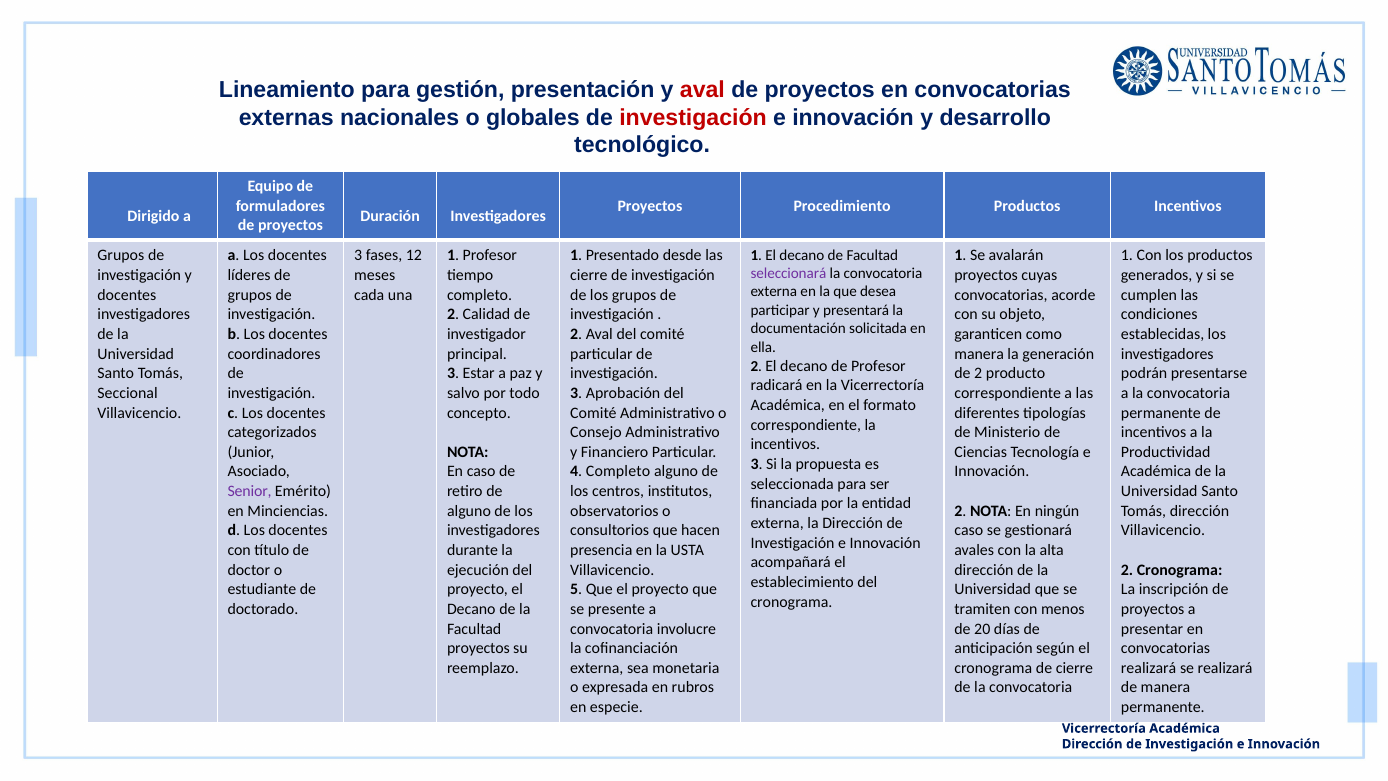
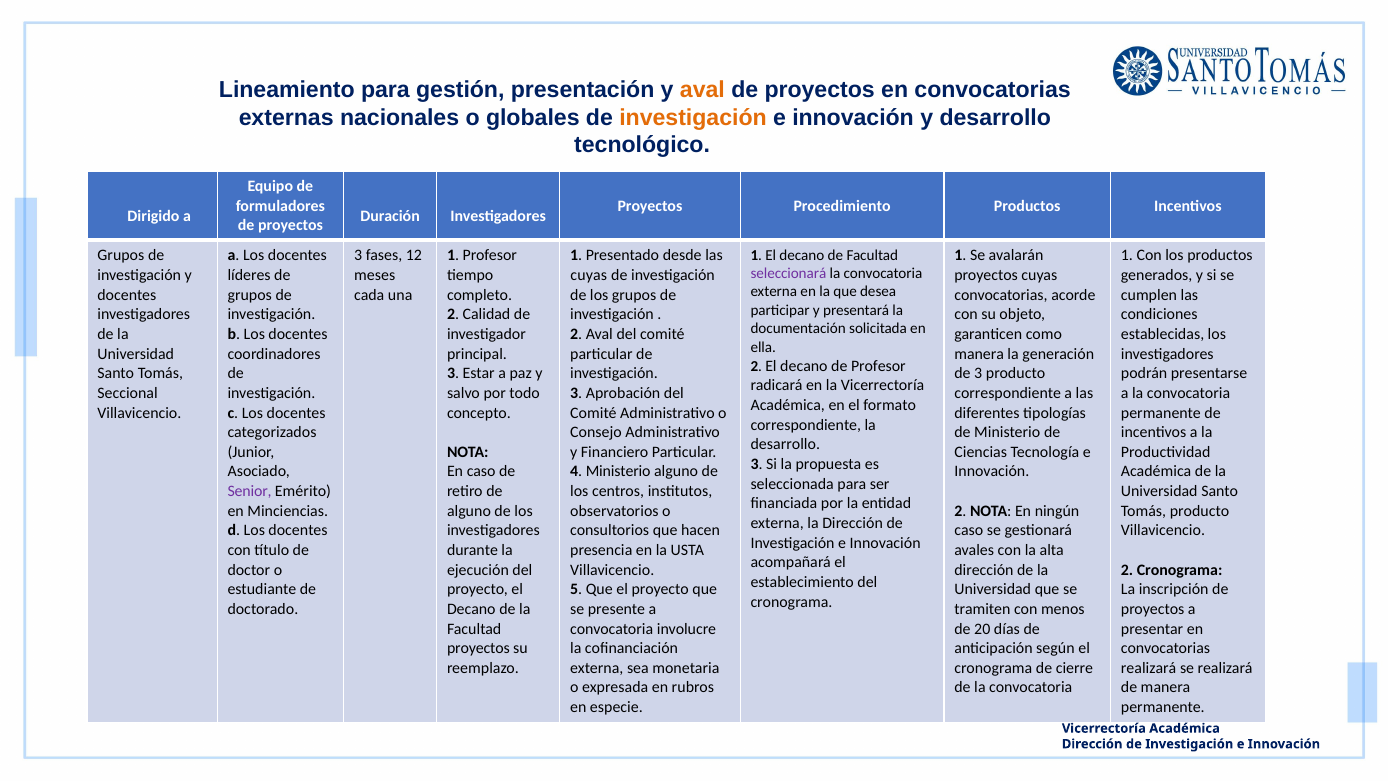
aval at (702, 90) colour: red -> orange
investigación at (693, 118) colour: red -> orange
cierre at (589, 275): cierre -> cuyas
de 2: 2 -> 3
incentivos at (785, 445): incentivos -> desarrollo
4 Completo: Completo -> Ministerio
Tomás dirección: dirección -> producto
